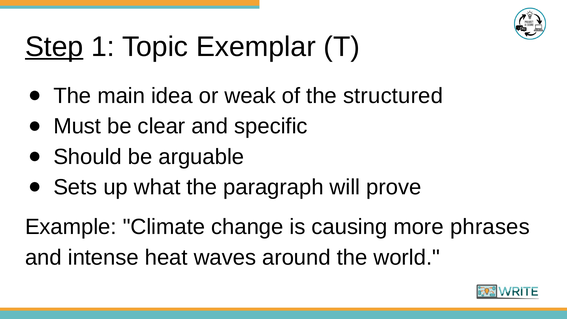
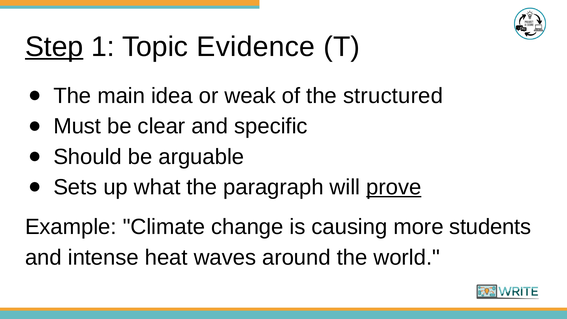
Exemplar: Exemplar -> Evidence
prove underline: none -> present
phrases: phrases -> students
